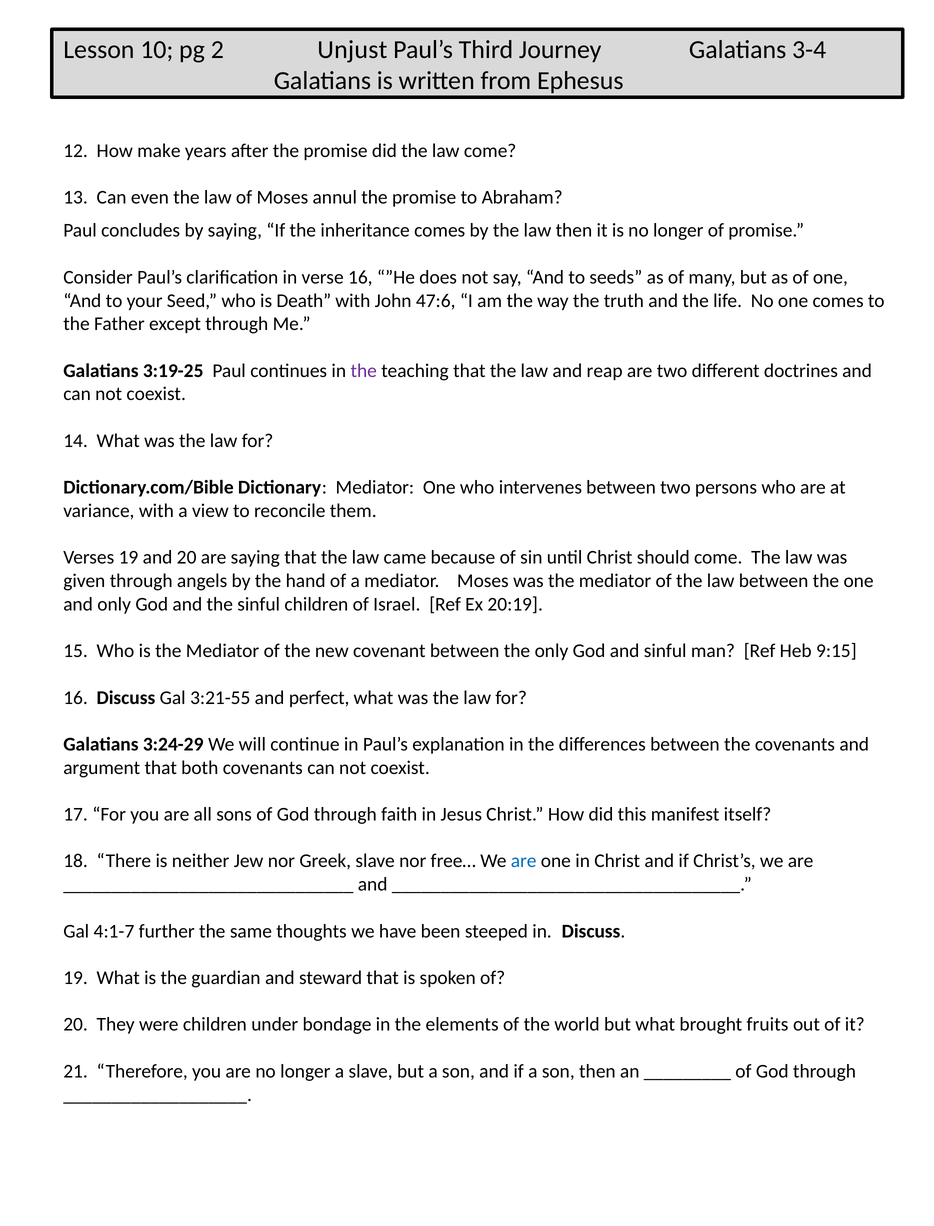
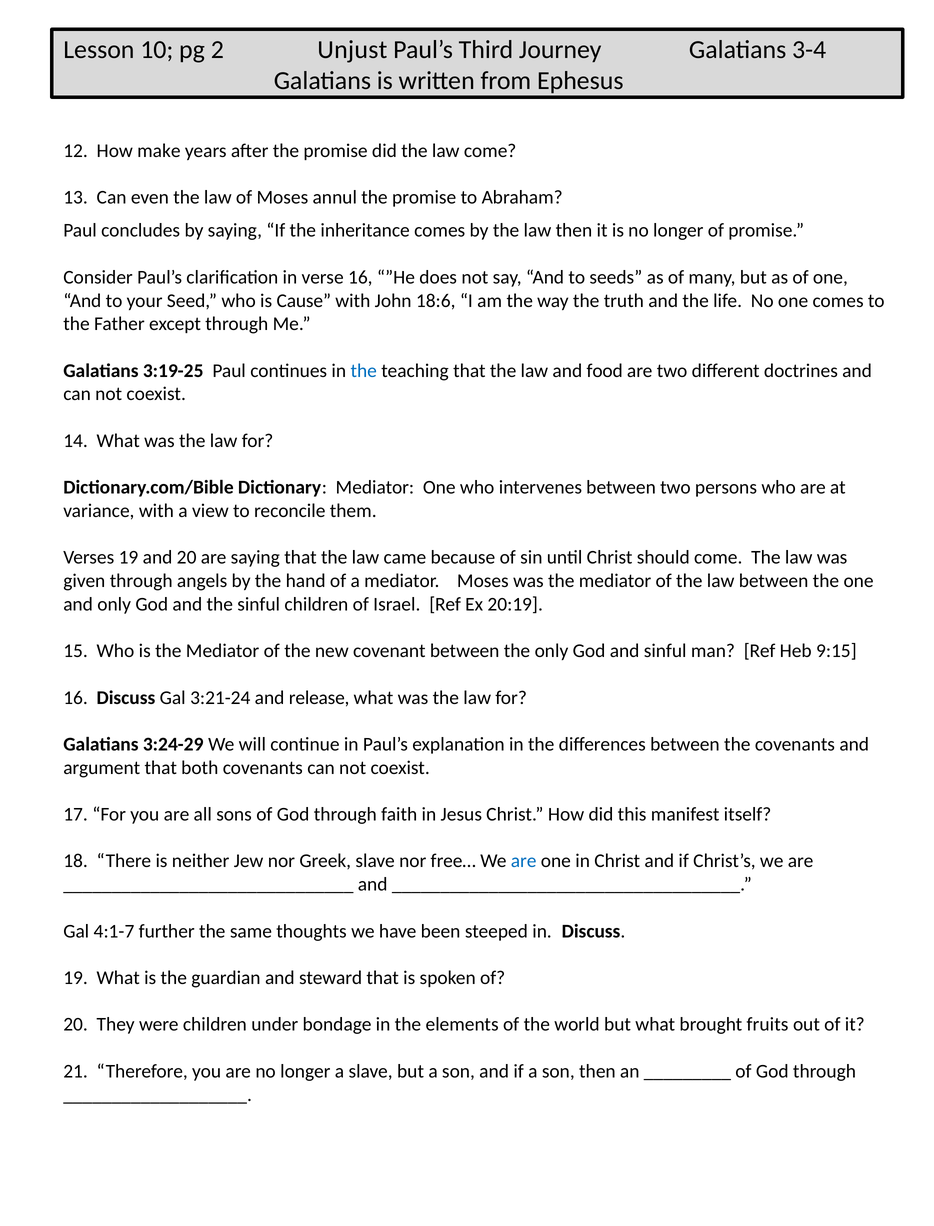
Death: Death -> Cause
47:6: 47:6 -> 18:6
the at (364, 371) colour: purple -> blue
reap: reap -> food
3:21-55: 3:21-55 -> 3:21-24
perfect: perfect -> release
